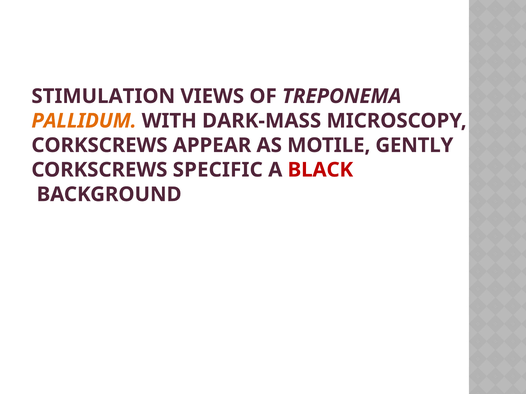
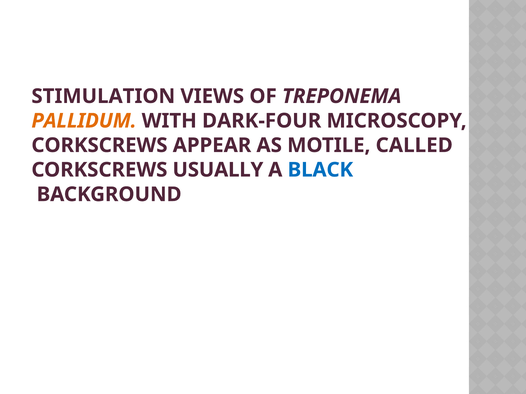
DARK-MASS: DARK-MASS -> DARK-FOUR
GENTLY: GENTLY -> CALLED
SPECIFIC: SPECIFIC -> USUALLY
BLACK colour: red -> blue
